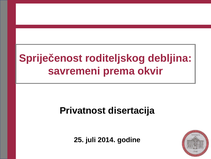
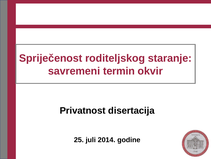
debljina: debljina -> staranje
prema: prema -> termin
